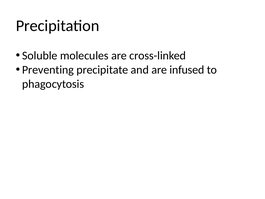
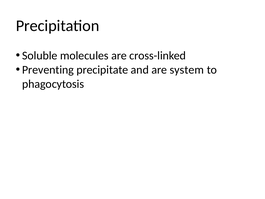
infused: infused -> system
